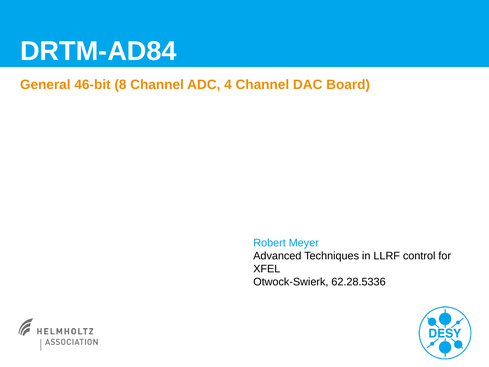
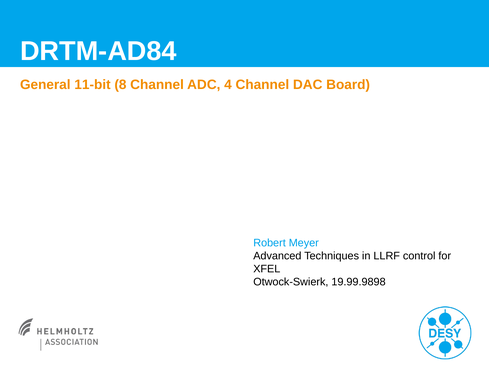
46-bit: 46-bit -> 11-bit
62.28.5336: 62.28.5336 -> 19.99.9898
